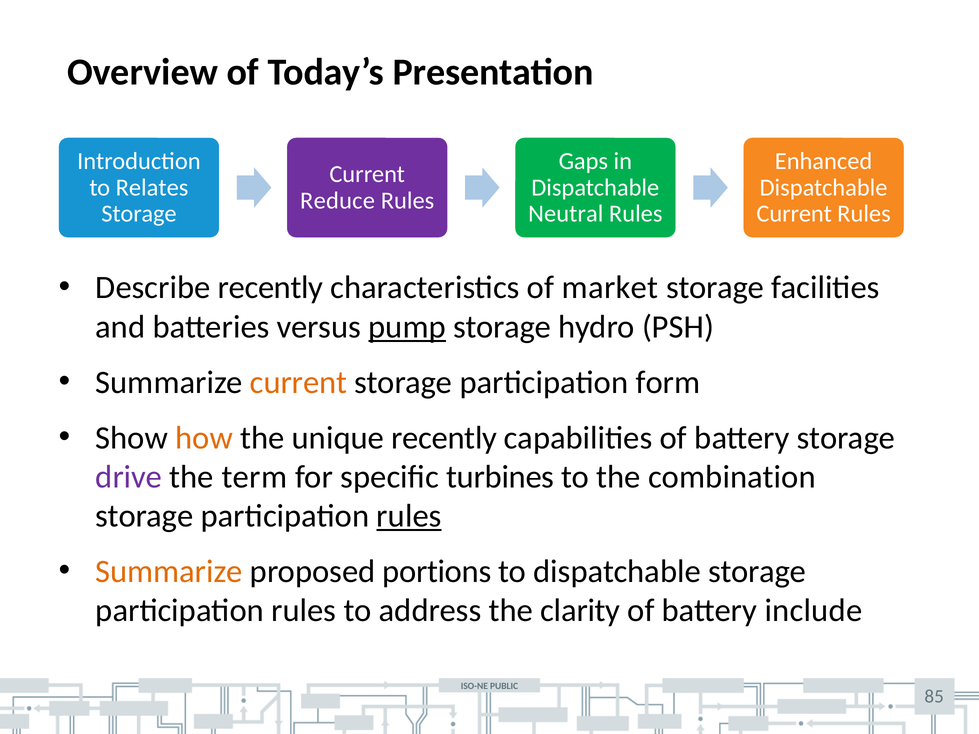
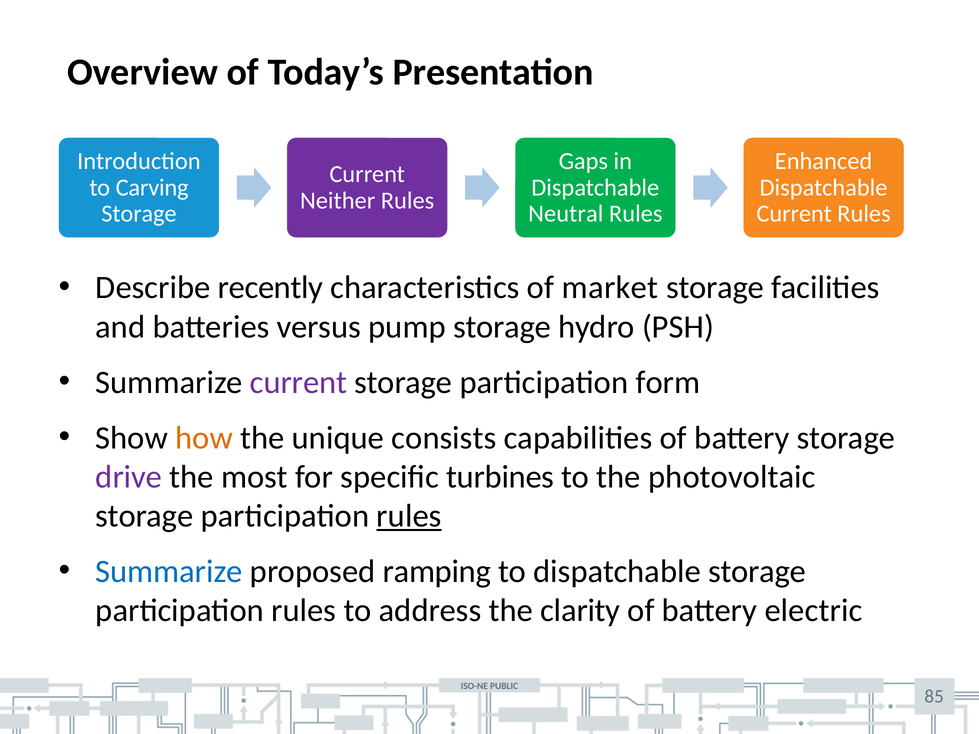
Relates: Relates -> Carving
Reduce: Reduce -> Neither
pump underline: present -> none
current at (299, 382) colour: orange -> purple
unique recently: recently -> consists
term: term -> most
combination: combination -> photovoltaic
Summarize at (169, 572) colour: orange -> blue
portions: portions -> ramping
include: include -> electric
